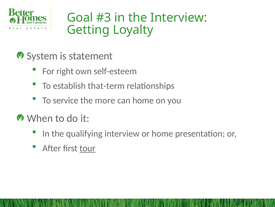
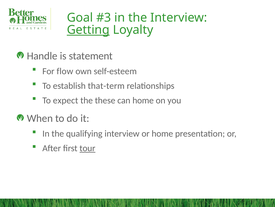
Getting underline: none -> present
System: System -> Handle
right: right -> flow
service: service -> expect
more: more -> these
